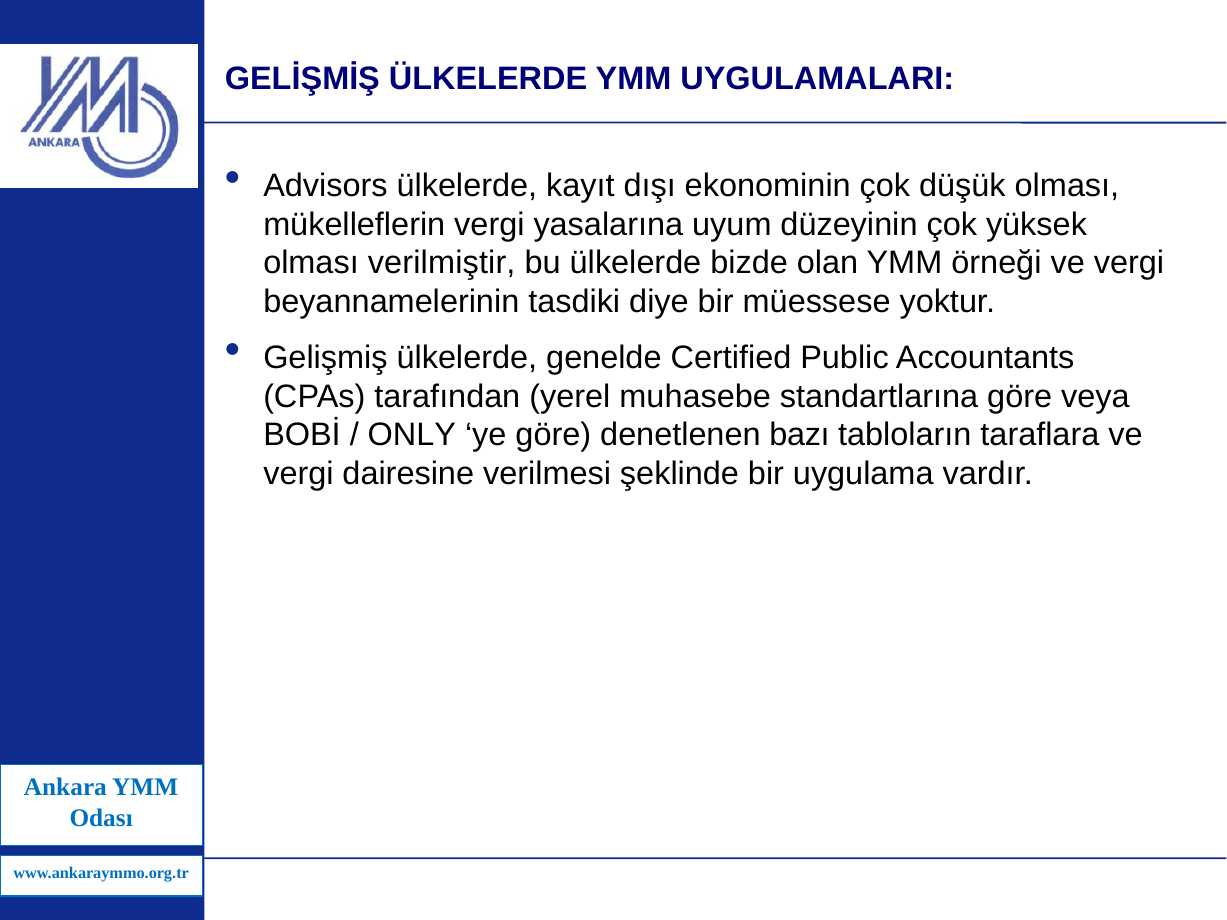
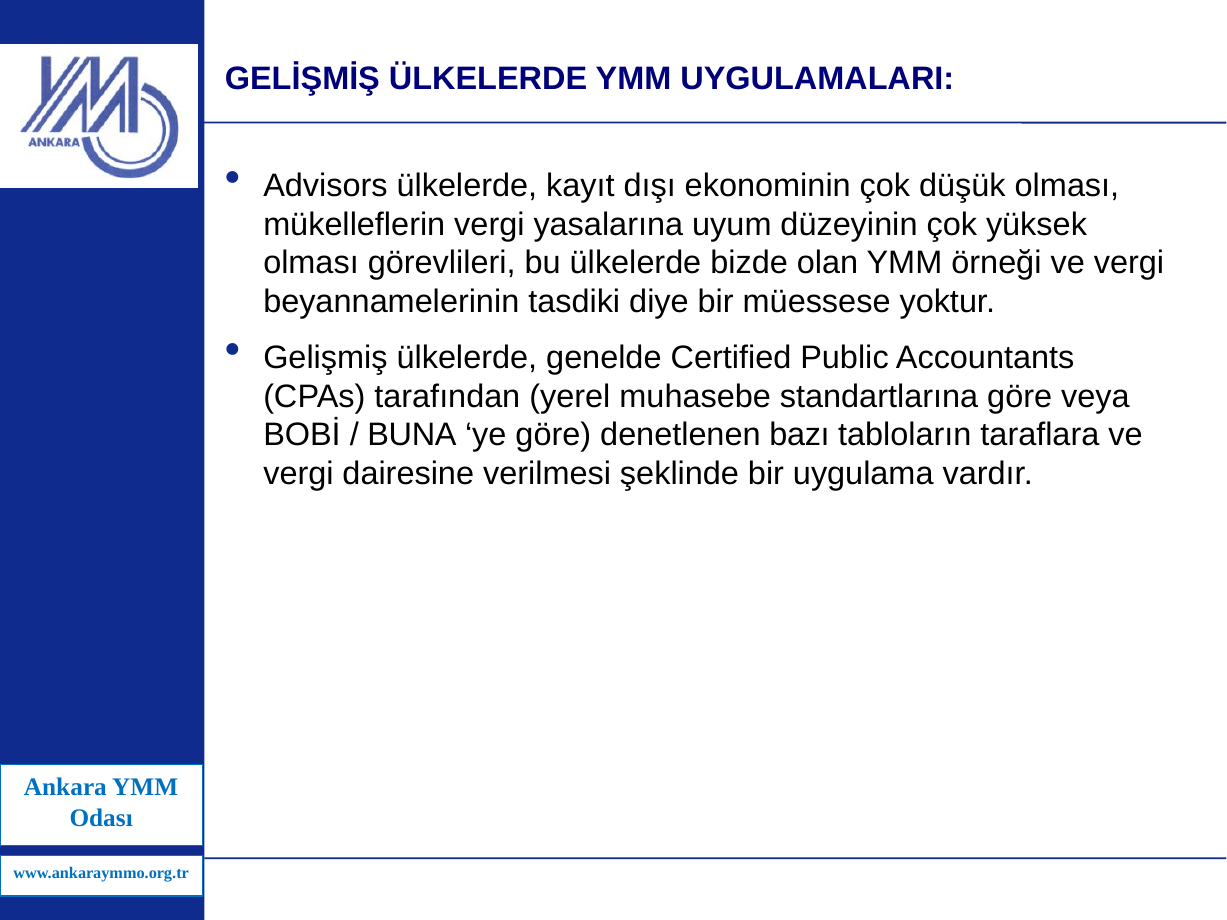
verilmiştir: verilmiştir -> görevlileri
ONLY: ONLY -> BUNA
